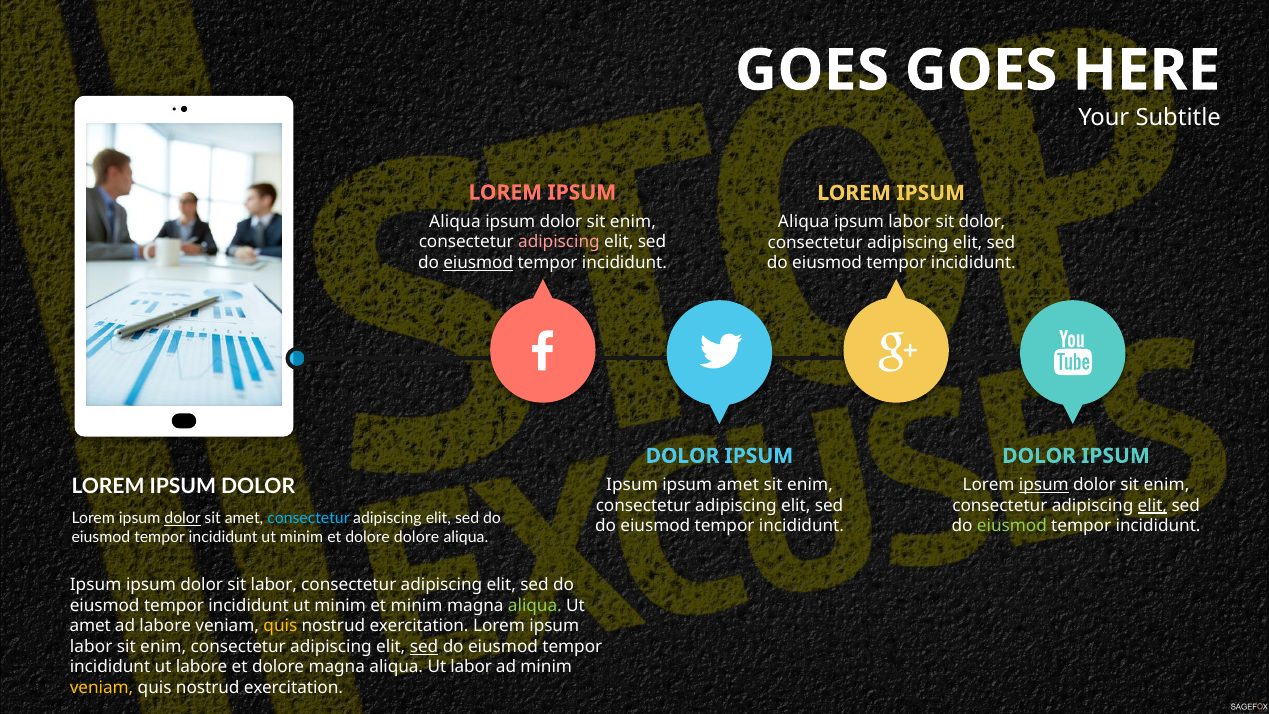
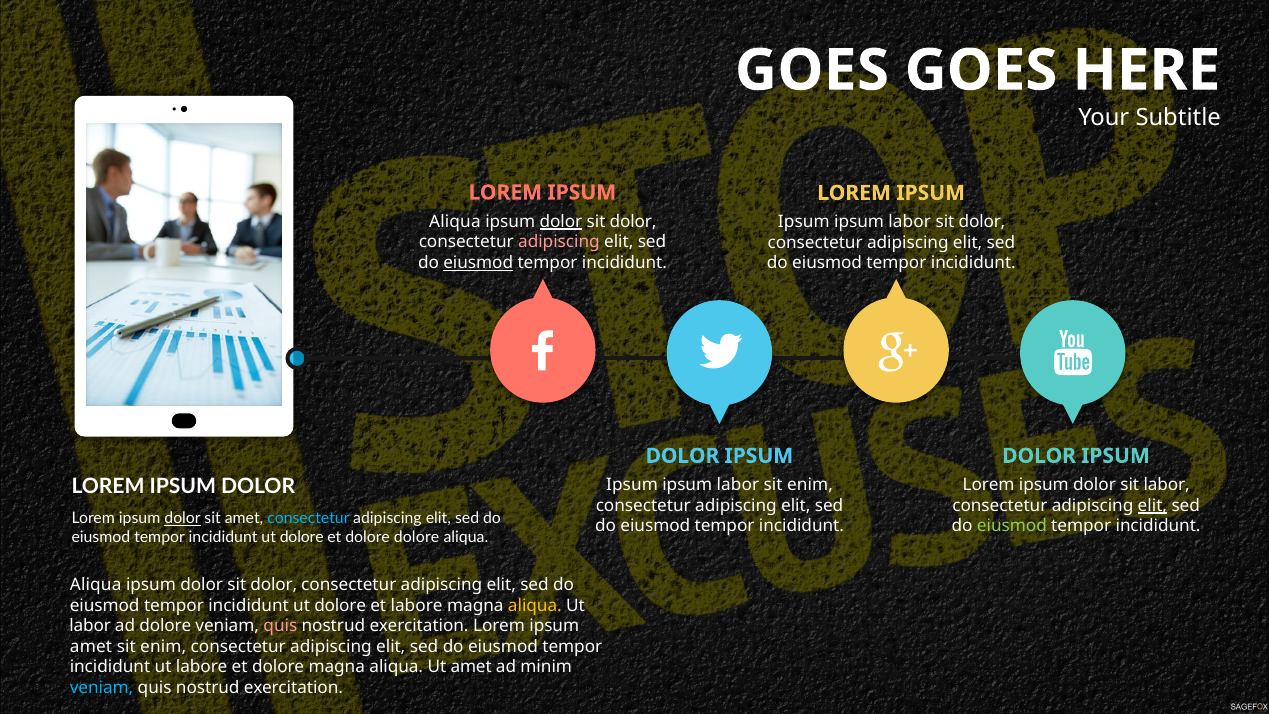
dolor at (561, 222) underline: none -> present
enim at (633, 222): enim -> dolor
Aliqua at (804, 222): Aliqua -> Ipsum
amet at (738, 485): amet -> labor
ipsum at (1044, 485) underline: present -> none
enim at (1167, 485): enim -> labor
minim at (302, 537): minim -> dolore
Ipsum at (96, 585): Ipsum -> Aliqua
labor at (274, 585): labor -> dolor
minim at (340, 605): minim -> dolore
et minim: minim -> labore
aliqua at (535, 605) colour: light green -> yellow
amet at (90, 626): amet -> labor
ad labore: labore -> dolore
quis at (280, 626) colour: yellow -> pink
labor at (91, 646): labor -> amet
sed at (424, 646) underline: present -> none
Ut labor: labor -> amet
veniam at (102, 688) colour: yellow -> light blue
